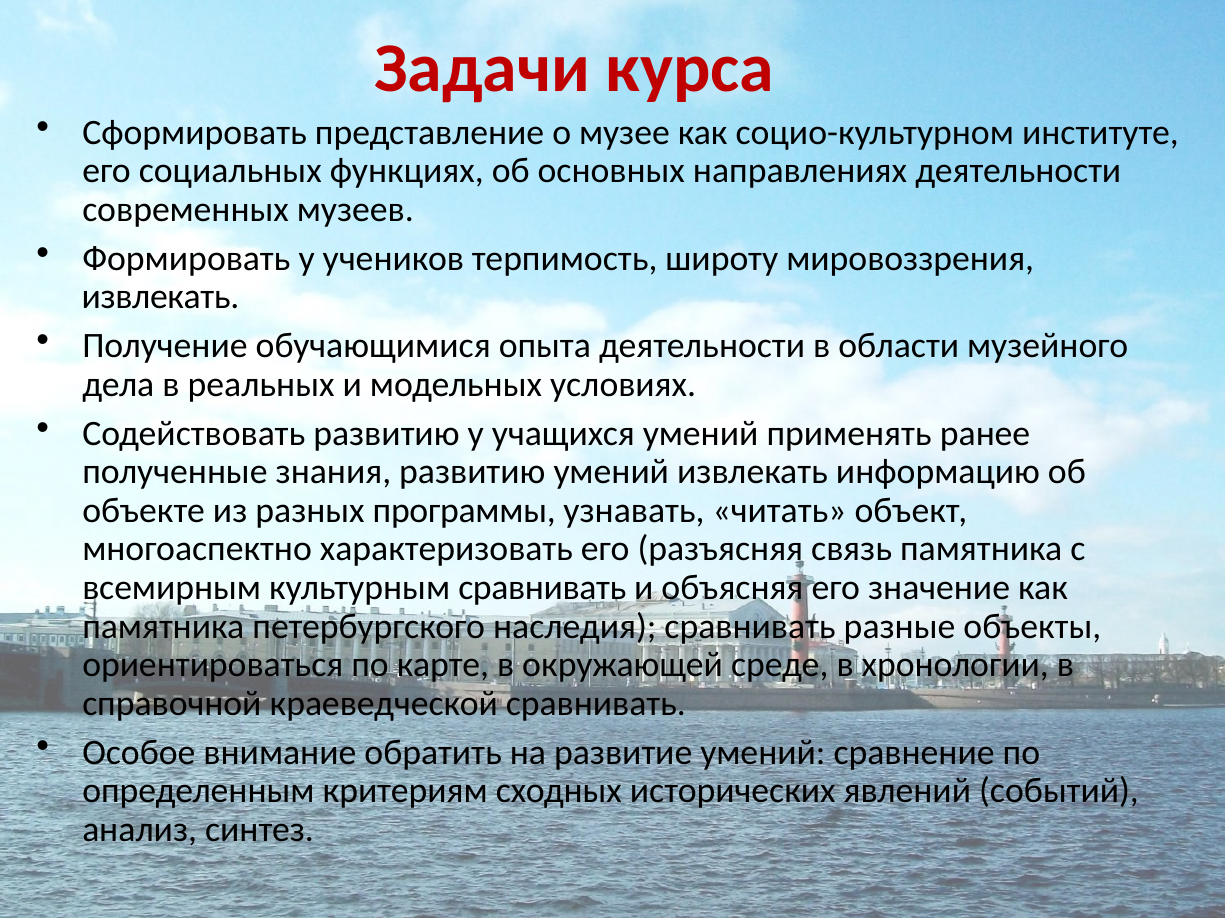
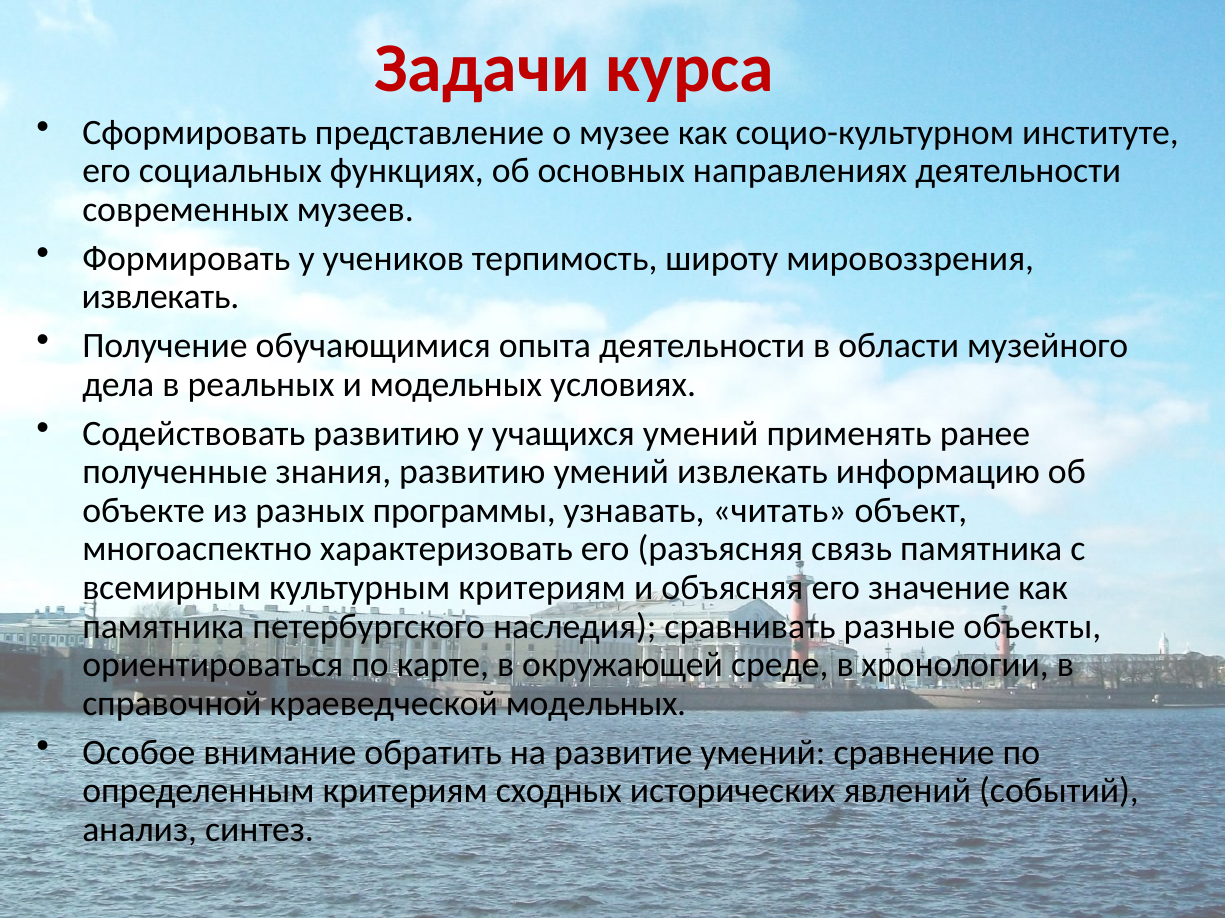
культурным сравнивать: сравнивать -> критериям
краеведческой сравнивать: сравнивать -> модельных
